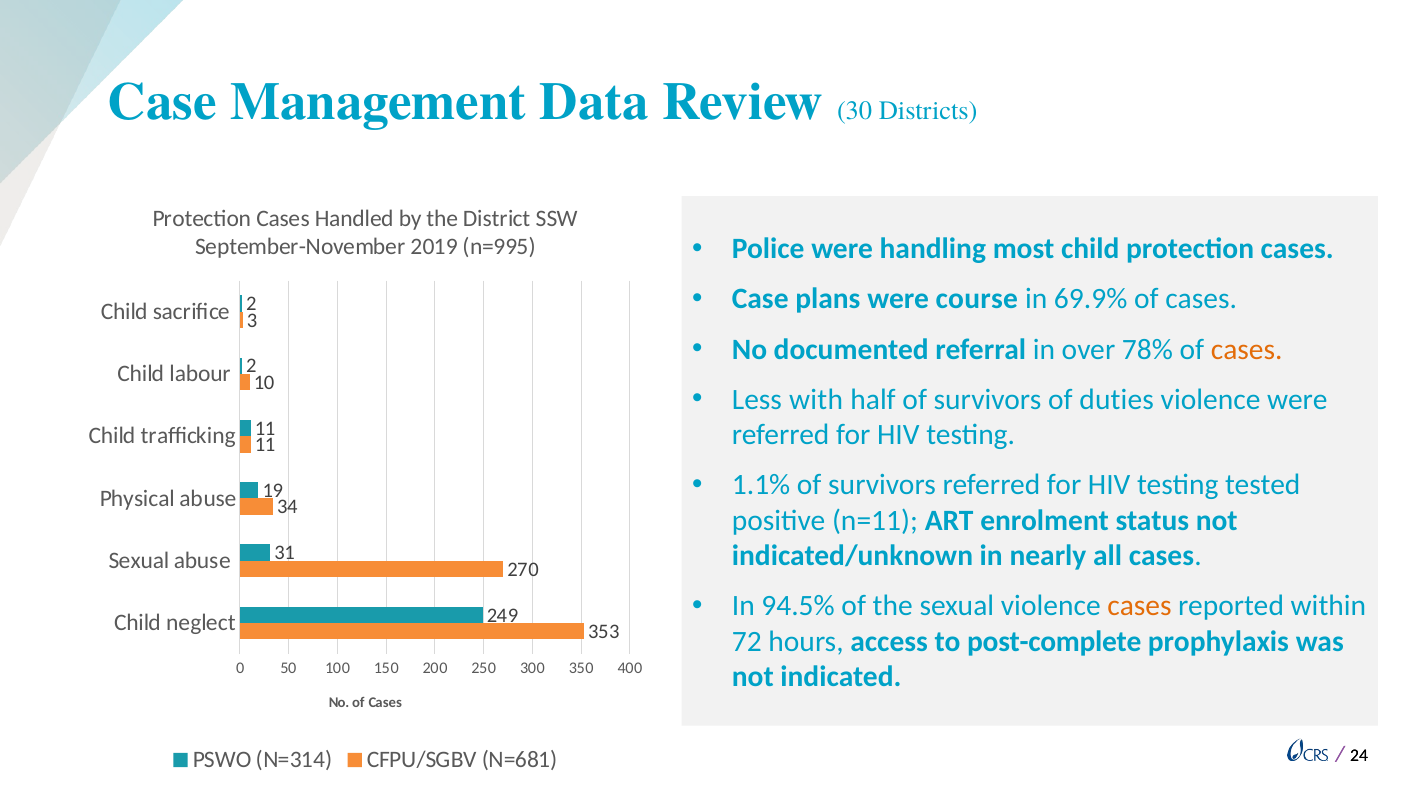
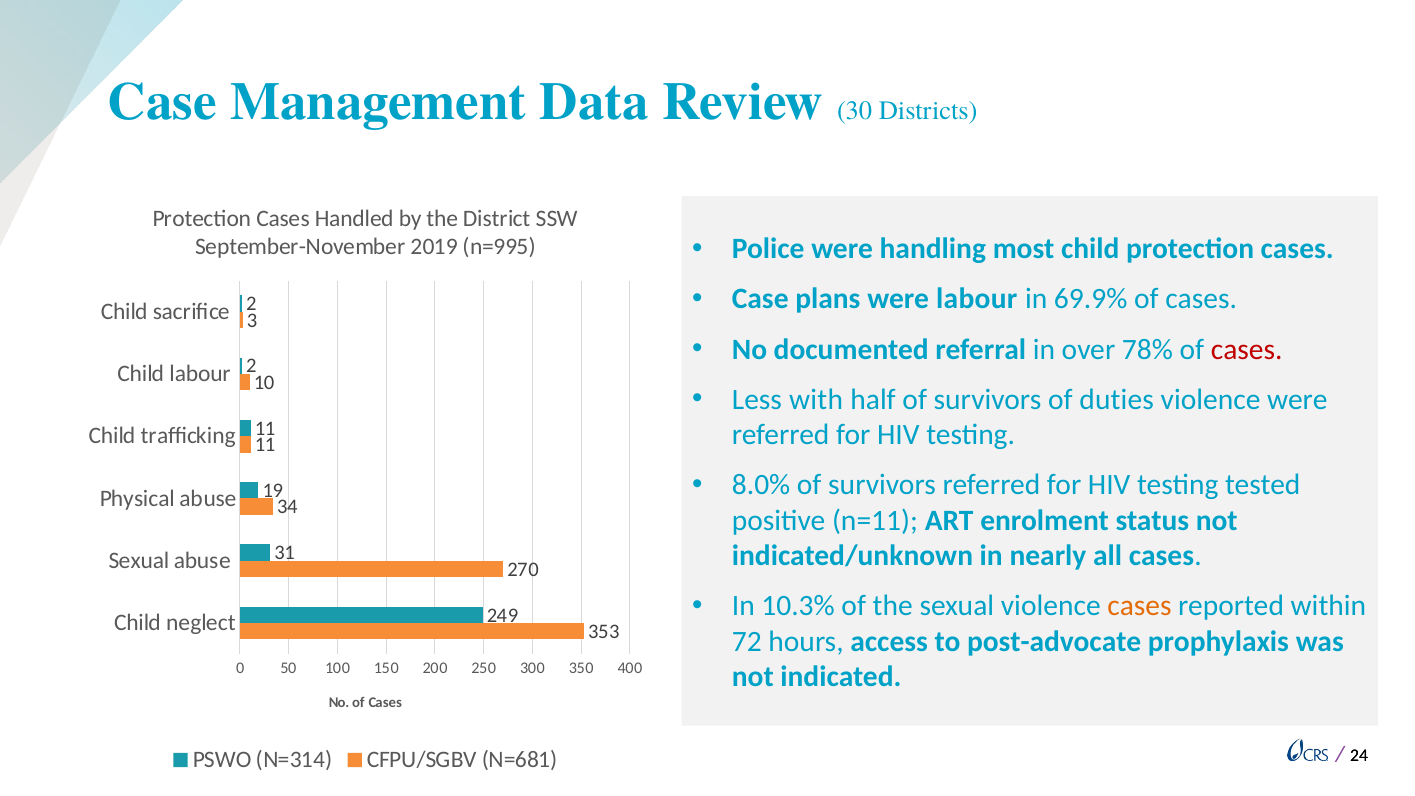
were course: course -> labour
cases at (1247, 349) colour: orange -> red
1.1%: 1.1% -> 8.0%
94.5%: 94.5% -> 10.3%
post-complete: post-complete -> post-advocate
